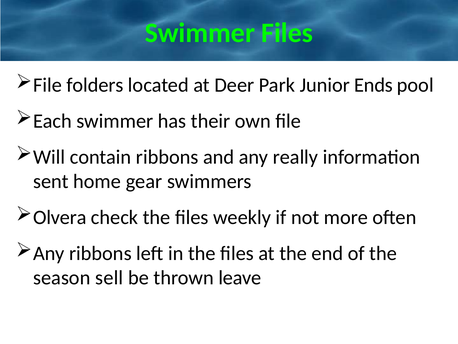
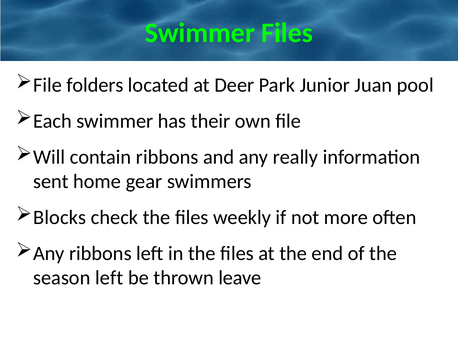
Ends: Ends -> Juan
Olvera: Olvera -> Blocks
season sell: sell -> left
